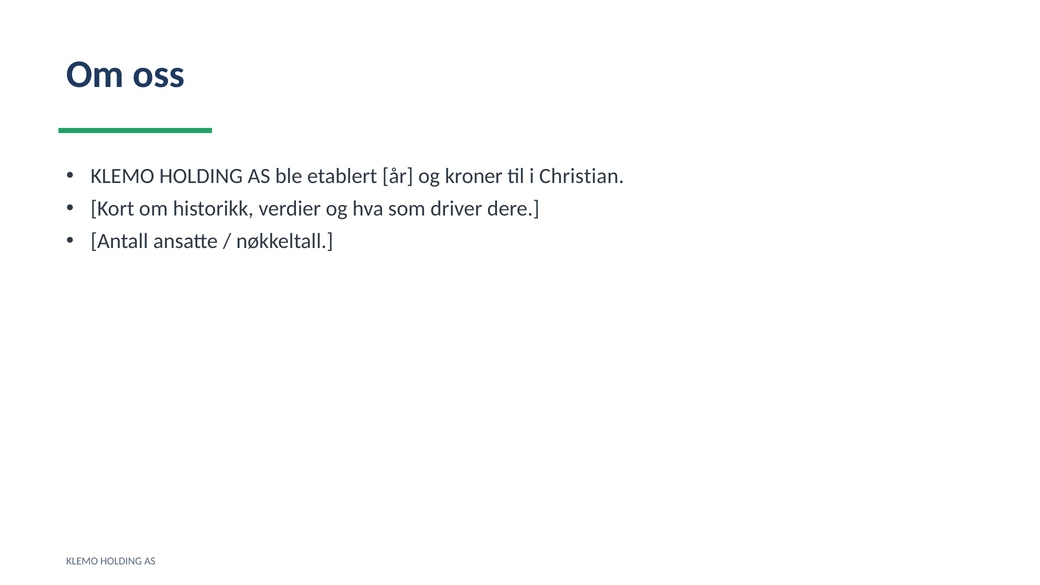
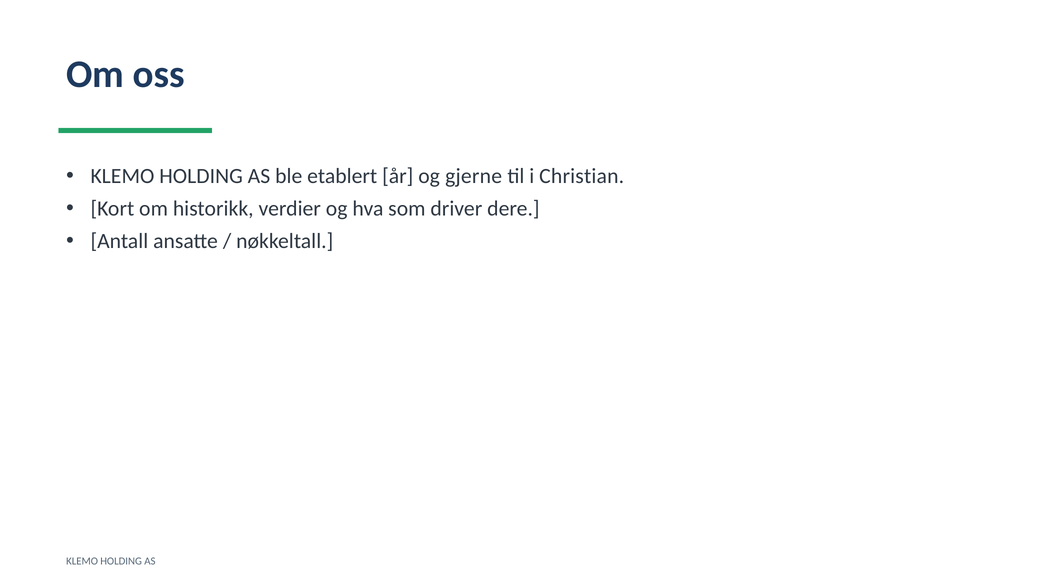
kroner: kroner -> gjerne
